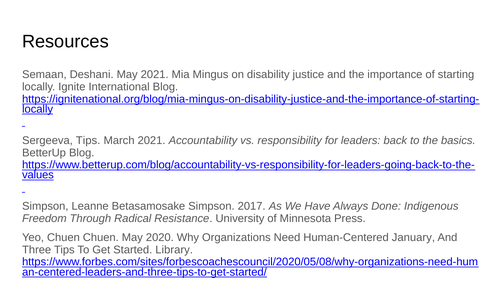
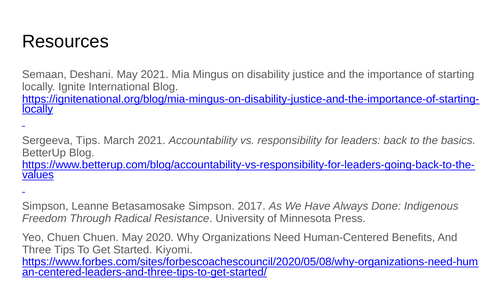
January: January -> Benefits
Library: Library -> Kiyomi
